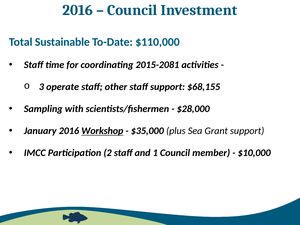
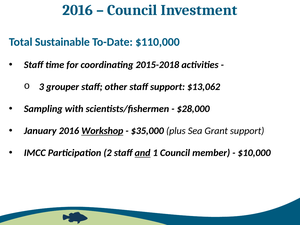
2015-2081: 2015-2081 -> 2015-2018
operate: operate -> grouper
$68,155: $68,155 -> $13,062
and underline: none -> present
